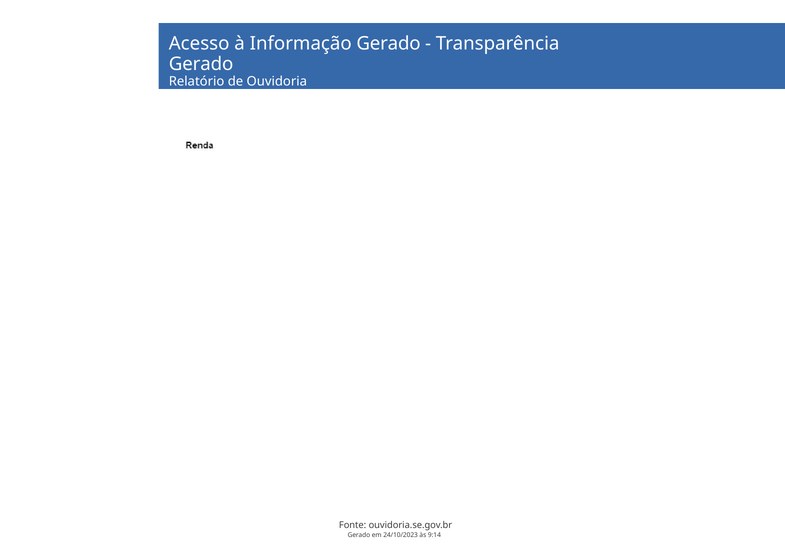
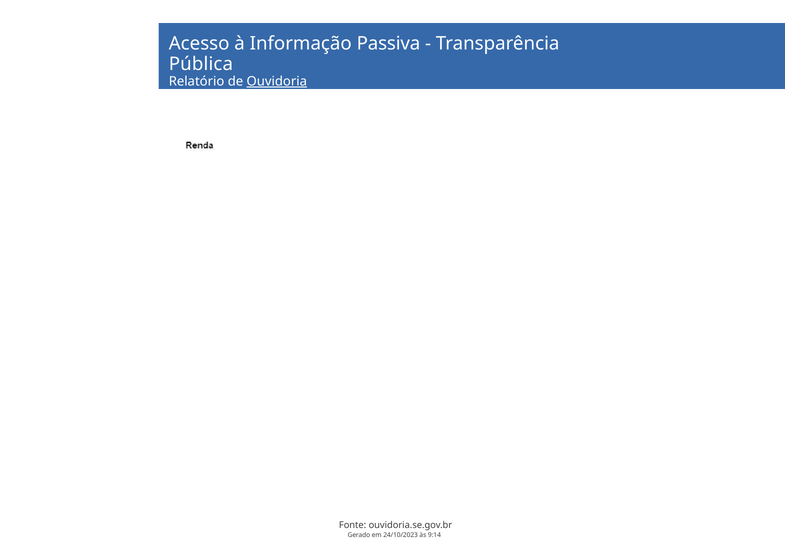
Informação Gerado: Gerado -> Passiva
Gerado at (201, 64): Gerado -> Pública
Ouvidoria underline: none -> present
